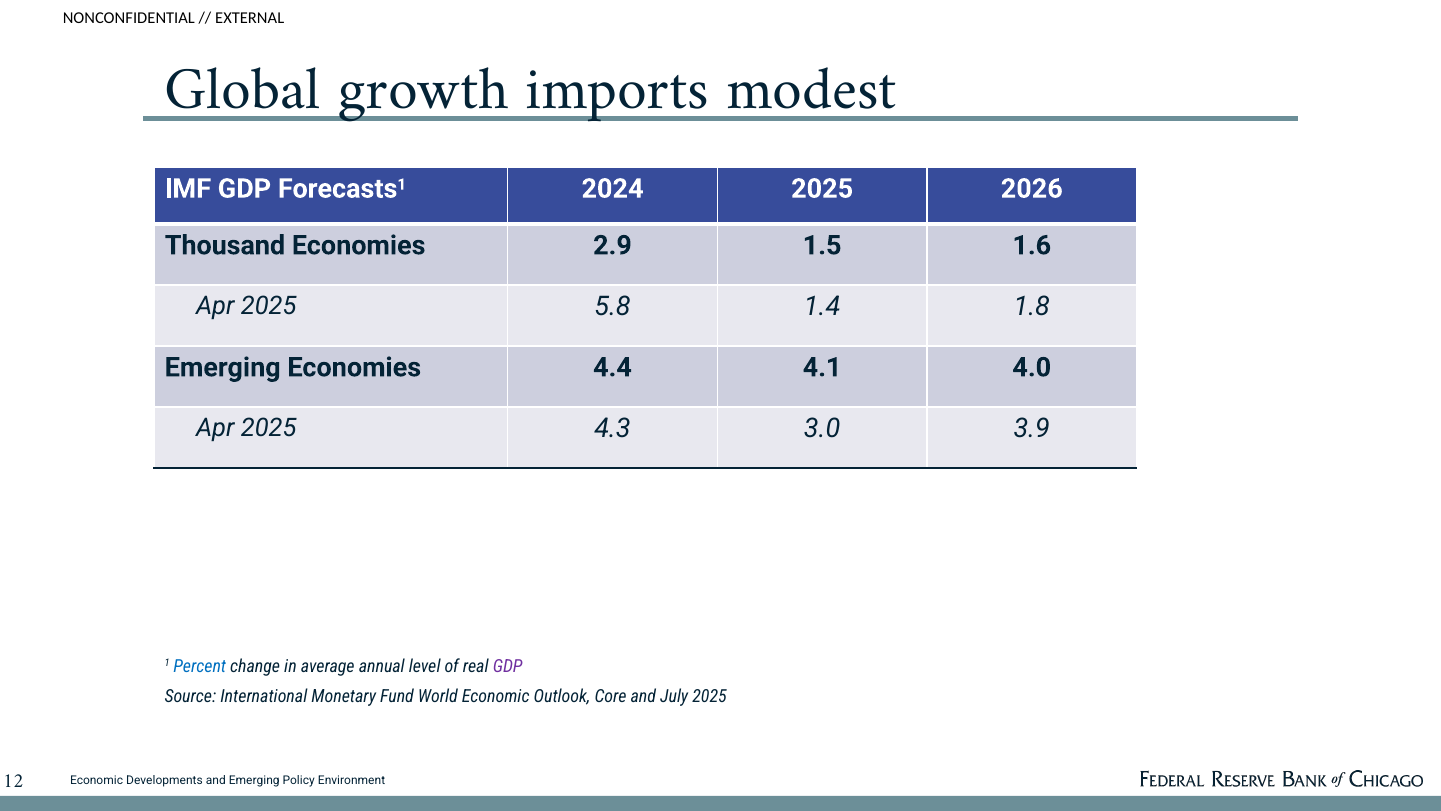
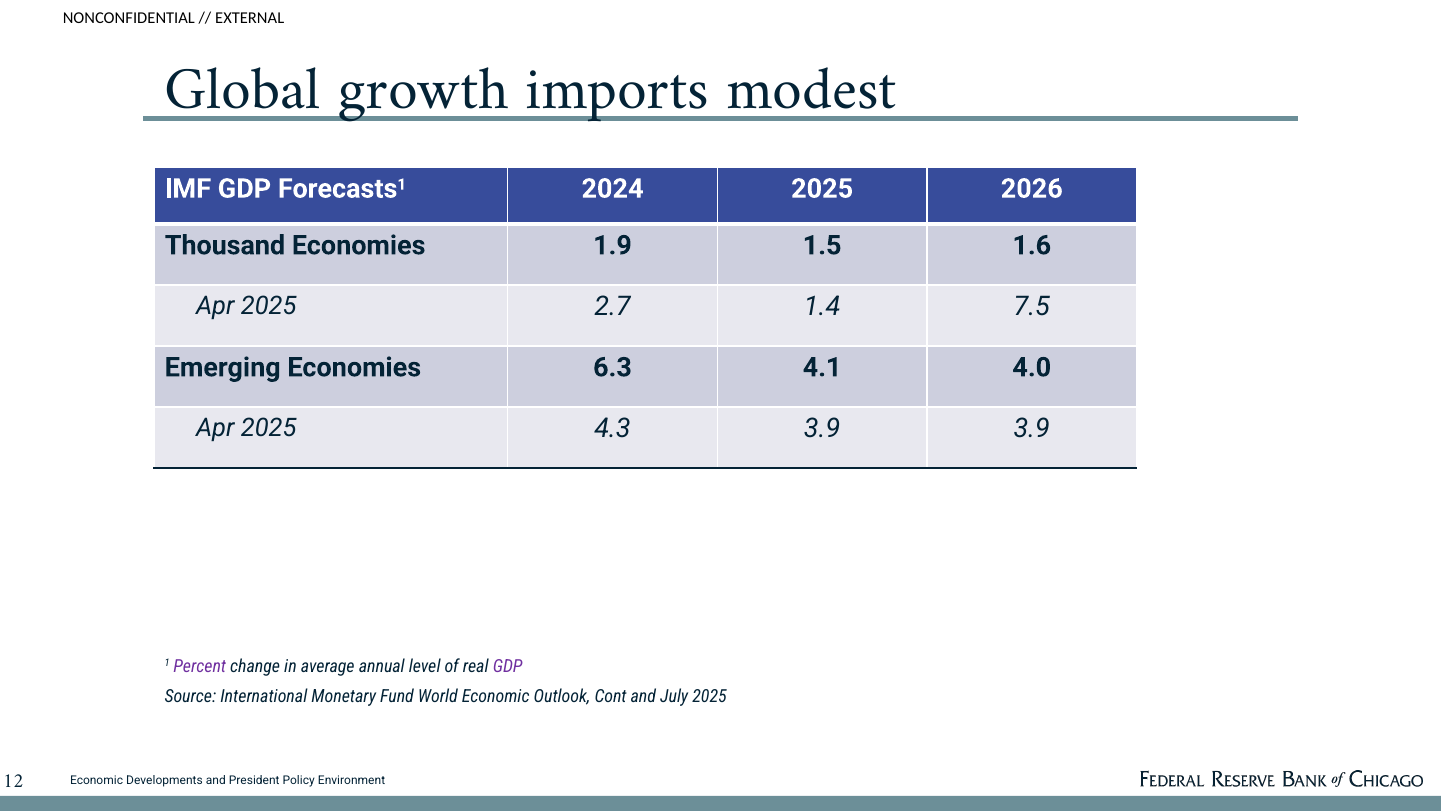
2.9: 2.9 -> 1.9
5.8: 5.8 -> 2.7
1.8: 1.8 -> 7.5
4.4: 4.4 -> 6.3
4.3 3.0: 3.0 -> 3.9
Percent colour: blue -> purple
Core: Core -> Cont
and Emerging: Emerging -> President
